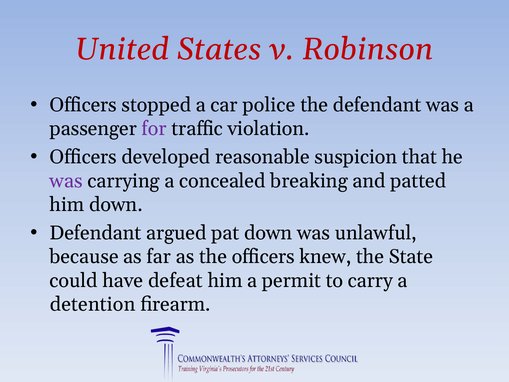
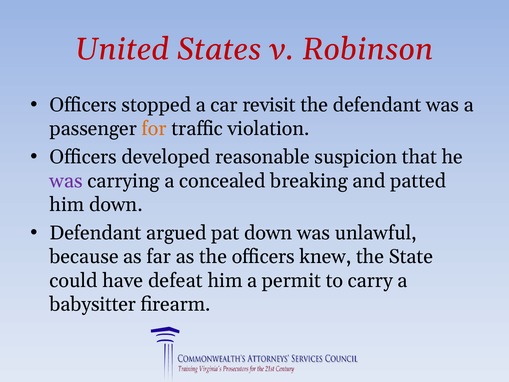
police: police -> revisit
for colour: purple -> orange
detention: detention -> babysitter
